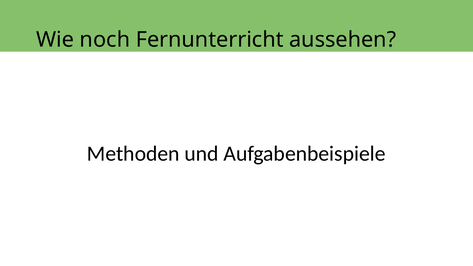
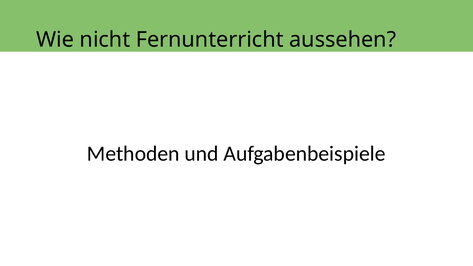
noch: noch -> nicht
